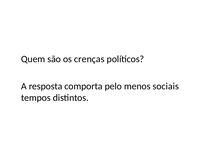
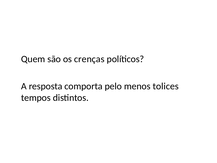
sociais: sociais -> tolices
